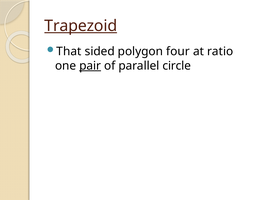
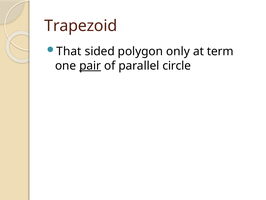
Trapezoid underline: present -> none
four: four -> only
ratio: ratio -> term
